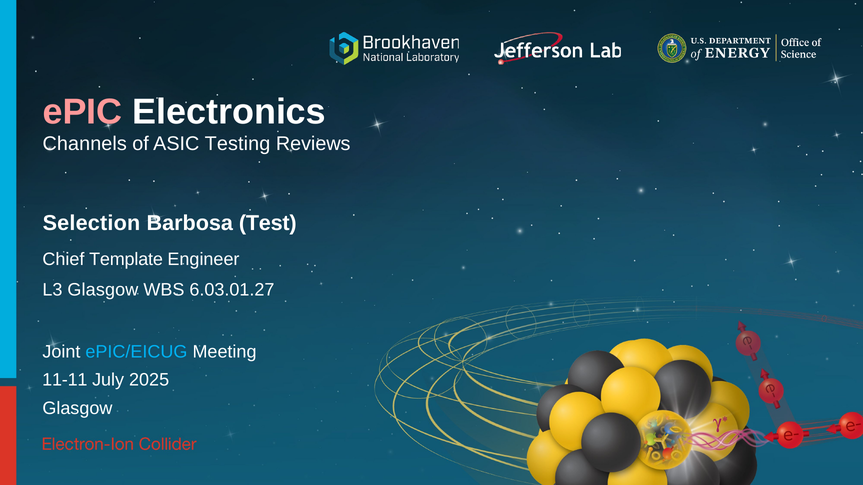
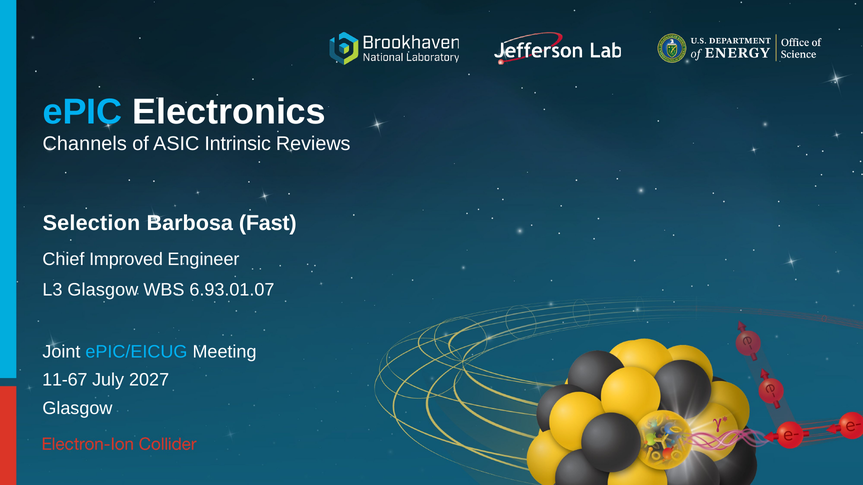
ePIC colour: pink -> light blue
Testing: Testing -> Intrinsic
Test: Test -> Fast
Template: Template -> Improved
6.03.01.27: 6.03.01.27 -> 6.93.01.07
11-11: 11-11 -> 11-67
2025: 2025 -> 2027
